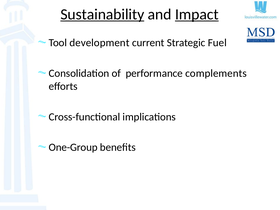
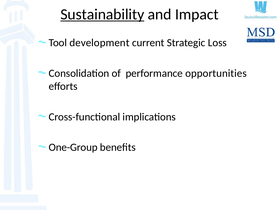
Impact underline: present -> none
Fuel: Fuel -> Loss
complements: complements -> opportunities
